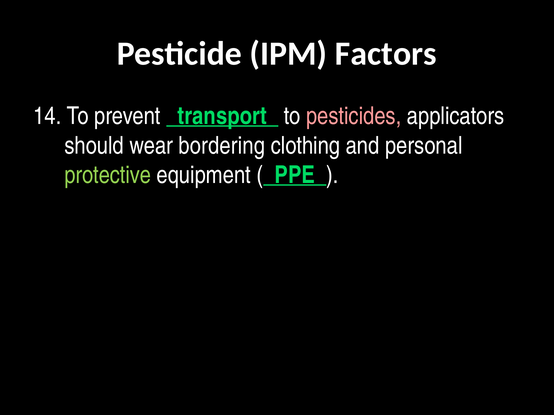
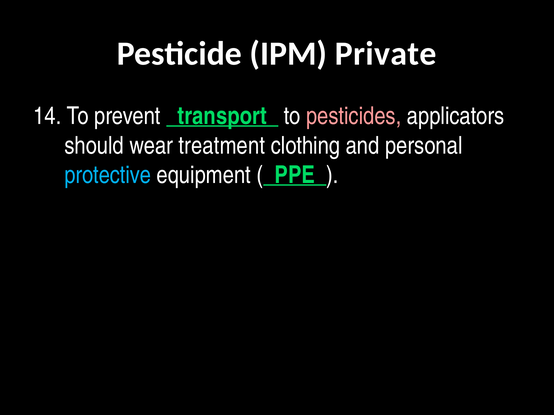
Factors: Factors -> Private
bordering: bordering -> treatment
protective colour: light green -> light blue
